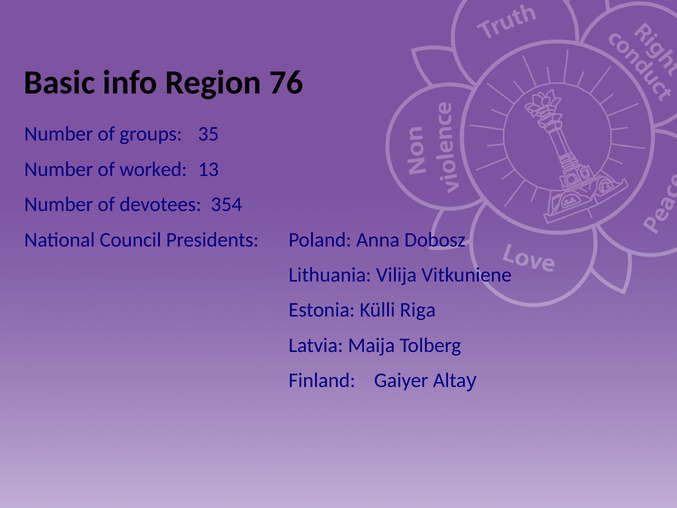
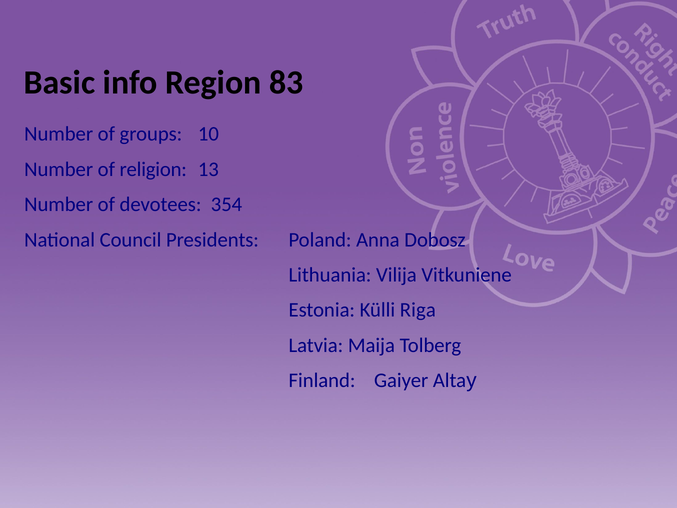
76: 76 -> 83
35: 35 -> 10
worked: worked -> religion
